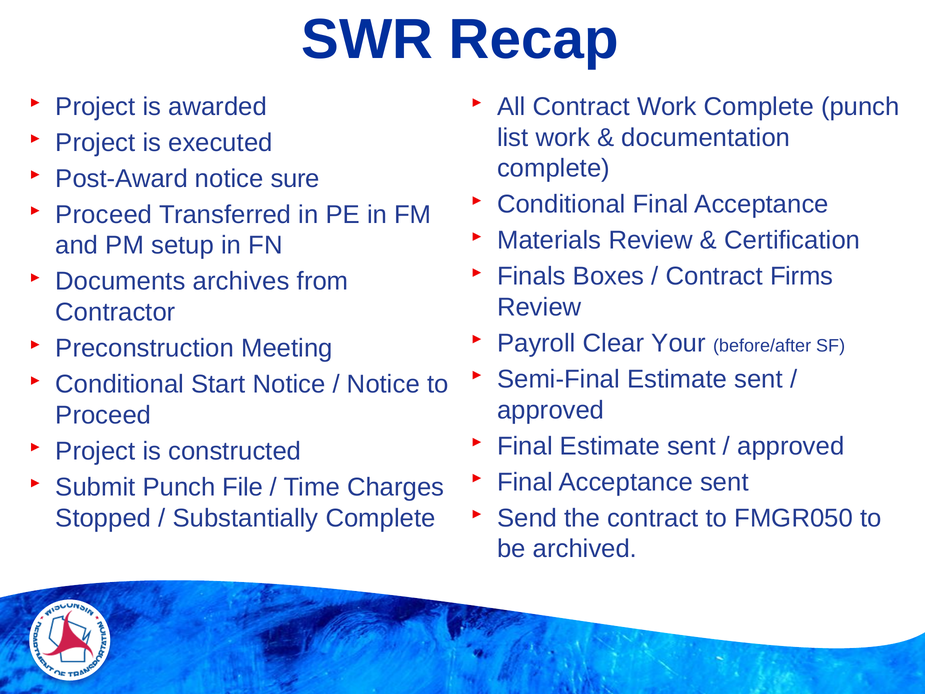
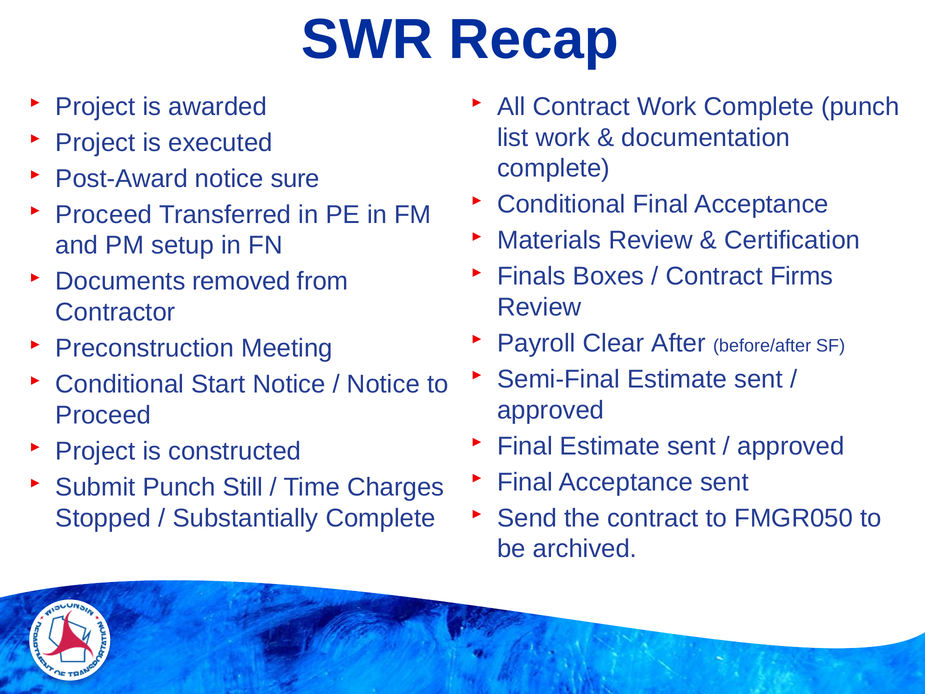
archives: archives -> removed
Your: Your -> After
File: File -> Still
